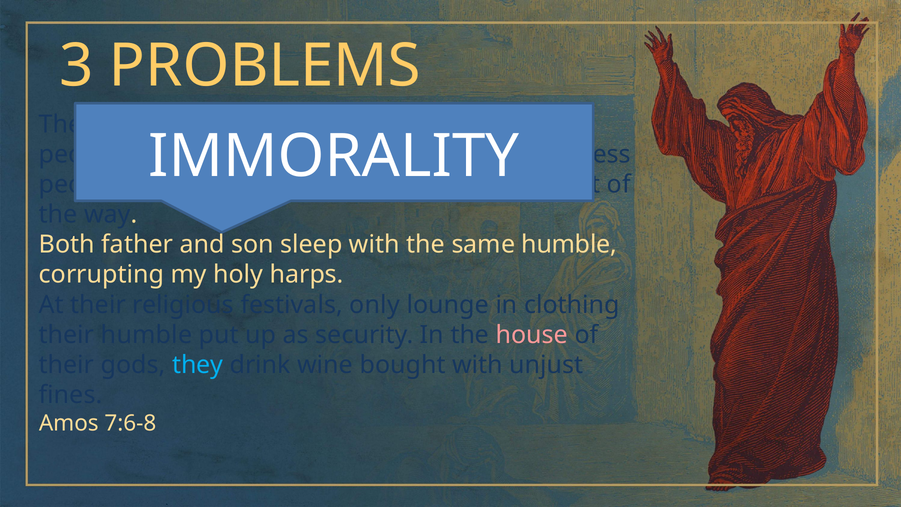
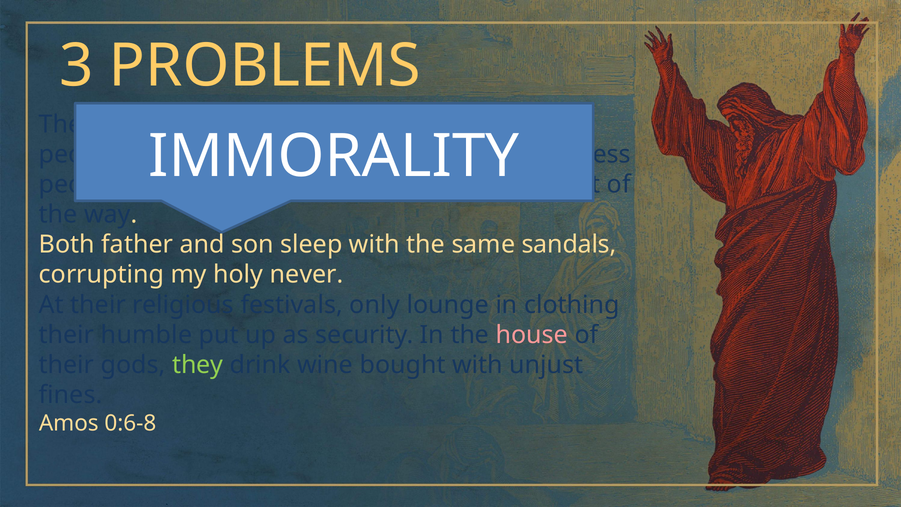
same humble: humble -> sandals
harps: harps -> never
they at (198, 365) colour: light blue -> light green
7:6-8: 7:6-8 -> 0:6-8
